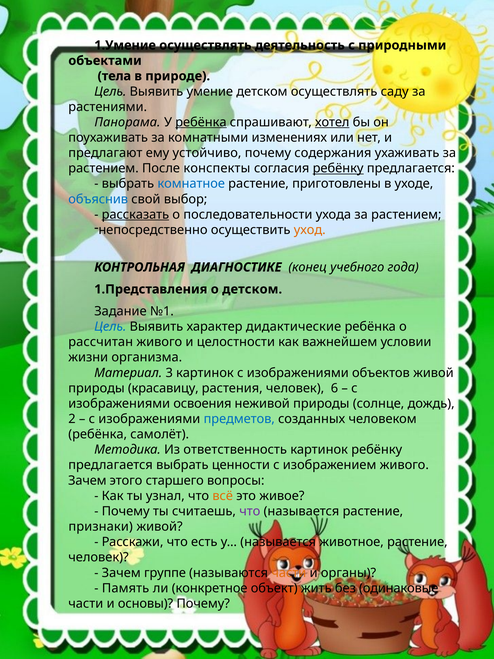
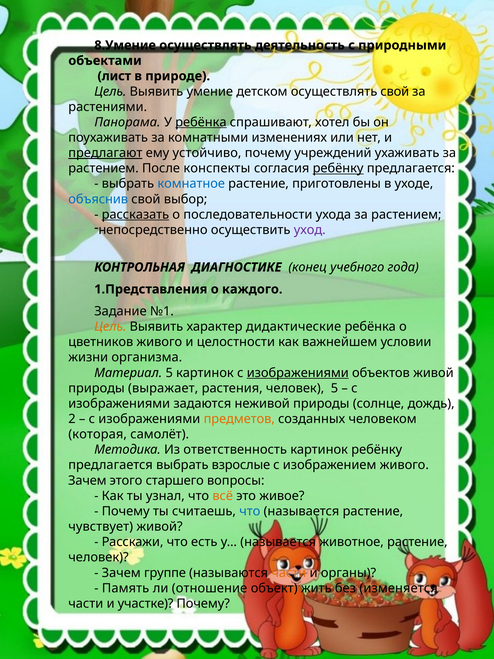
1.Умение: 1.Умение -> 8.Умение
тела: тела -> лист
осуществлять саду: саду -> свой
хотел underline: present -> none
предлагают underline: none -> present
содержания: содержания -> учреждений
уход colour: orange -> purple
о детском: детском -> каждого
Цель at (110, 326) colour: blue -> orange
рассчитан: рассчитан -> цветников
Материал 3: 3 -> 5
изображениями at (298, 373) underline: none -> present
красавицу: красавицу -> выражает
человек 6: 6 -> 5
освоения: освоения -> задаются
предметов colour: blue -> orange
ребёнка at (98, 434): ребёнка -> которая
ценности: ценности -> взрослые
что at (250, 511) colour: purple -> blue
признаки: признаки -> чувствует
конкретное: конкретное -> отношение
одинаковые: одинаковые -> изменяется
основы: основы -> участке
